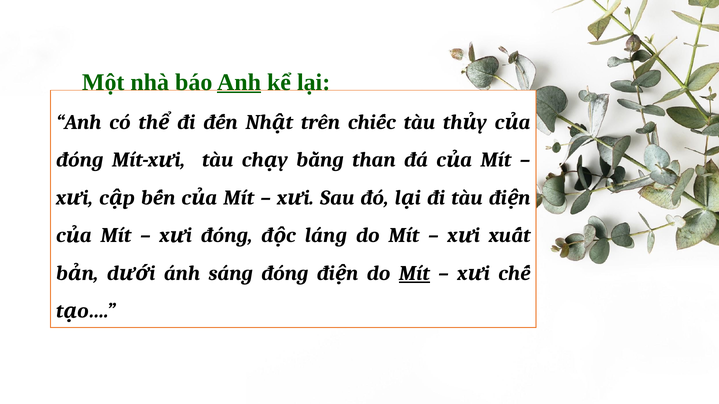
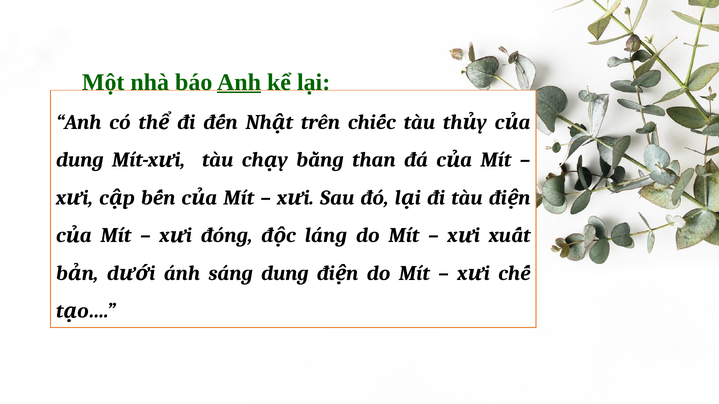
đóng at (80, 160): đóng -> dung
sáng đóng: đóng -> dung
Mít at (414, 273) underline: present -> none
